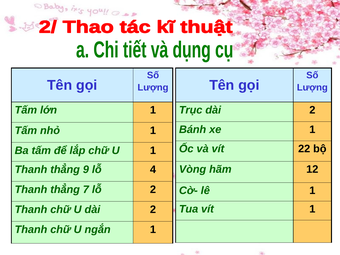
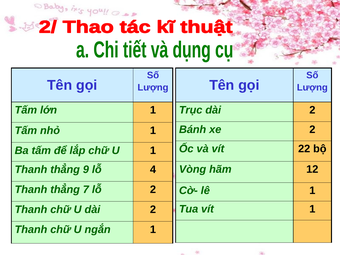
xe 1: 1 -> 2
